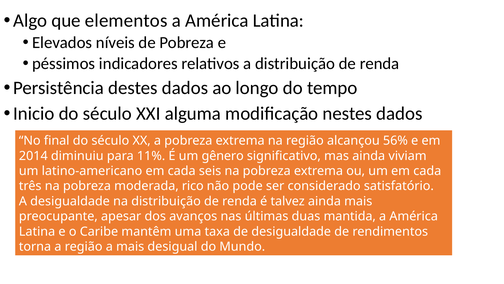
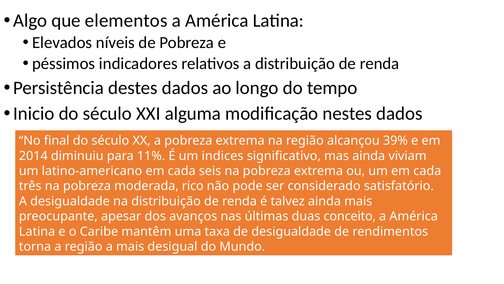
56%: 56% -> 39%
gênero: gênero -> indices
mantida: mantida -> conceito
